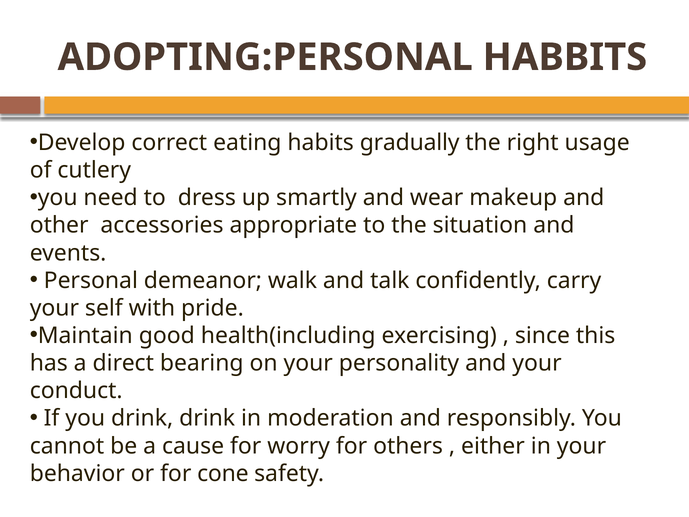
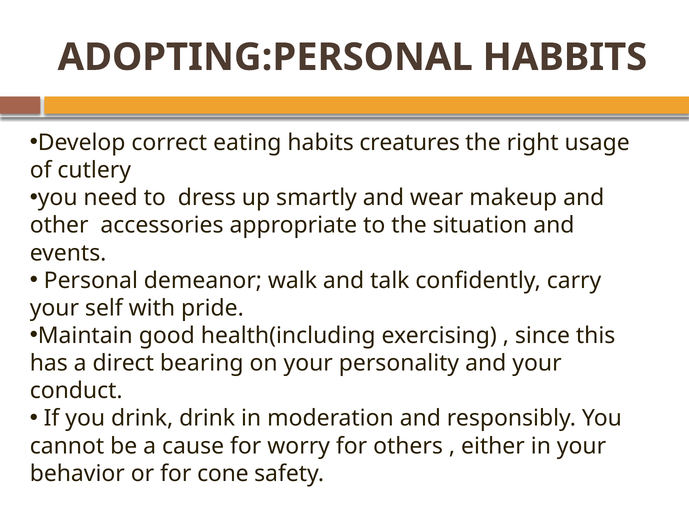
gradually: gradually -> creatures
